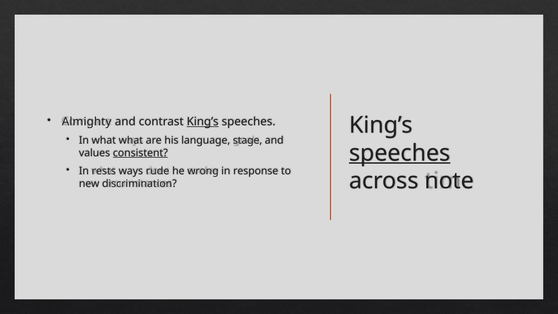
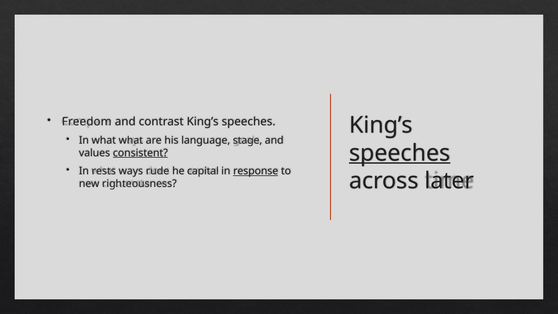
Almighty: Almighty -> Freedom
King’s at (203, 122) underline: present -> none
wrong: wrong -> capital
response underline: none -> present
note: note -> later
discrimination: discrimination -> righteousness
